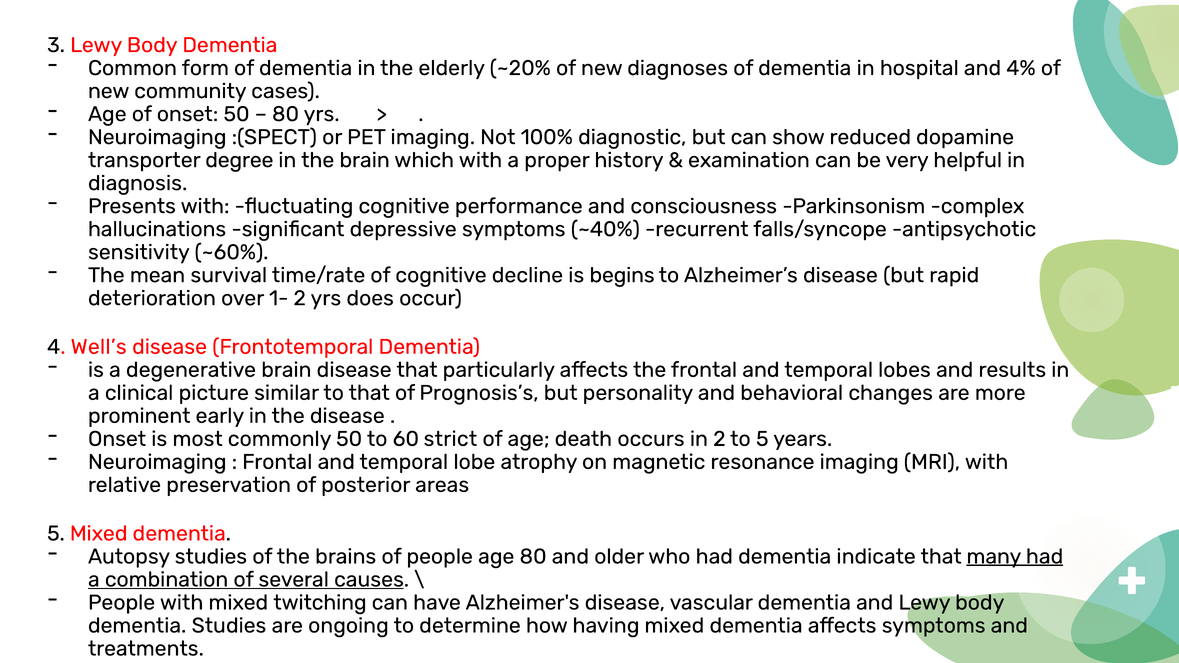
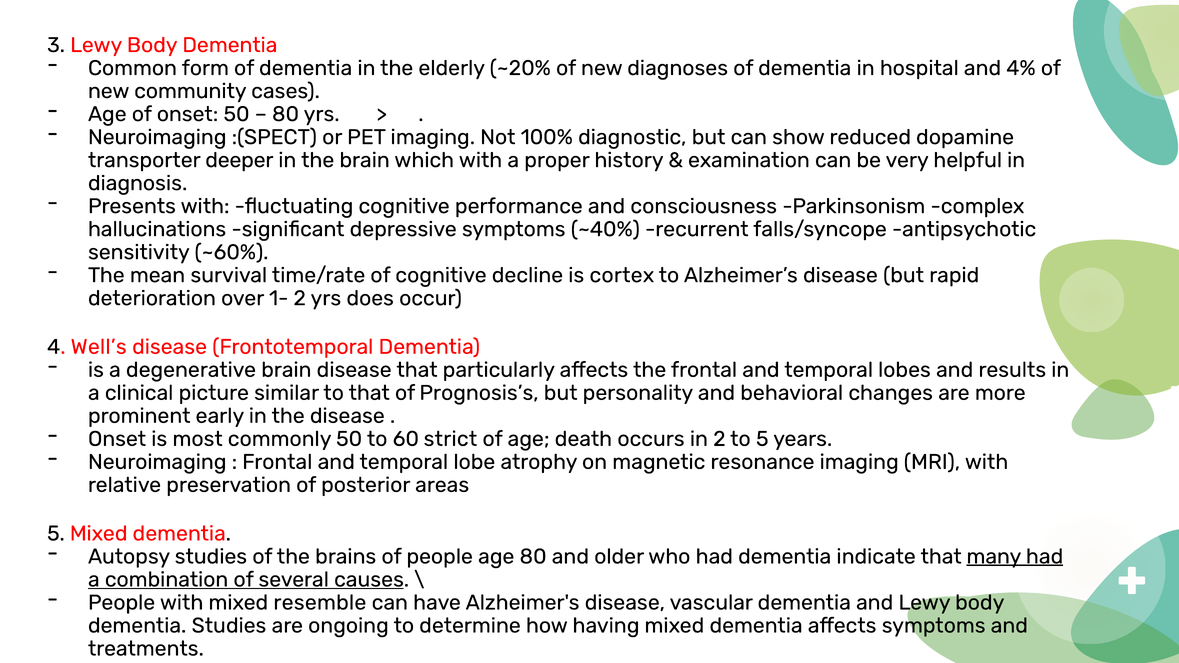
degree: degree -> deeper
begins: begins -> cortex
twitching: twitching -> resemble
